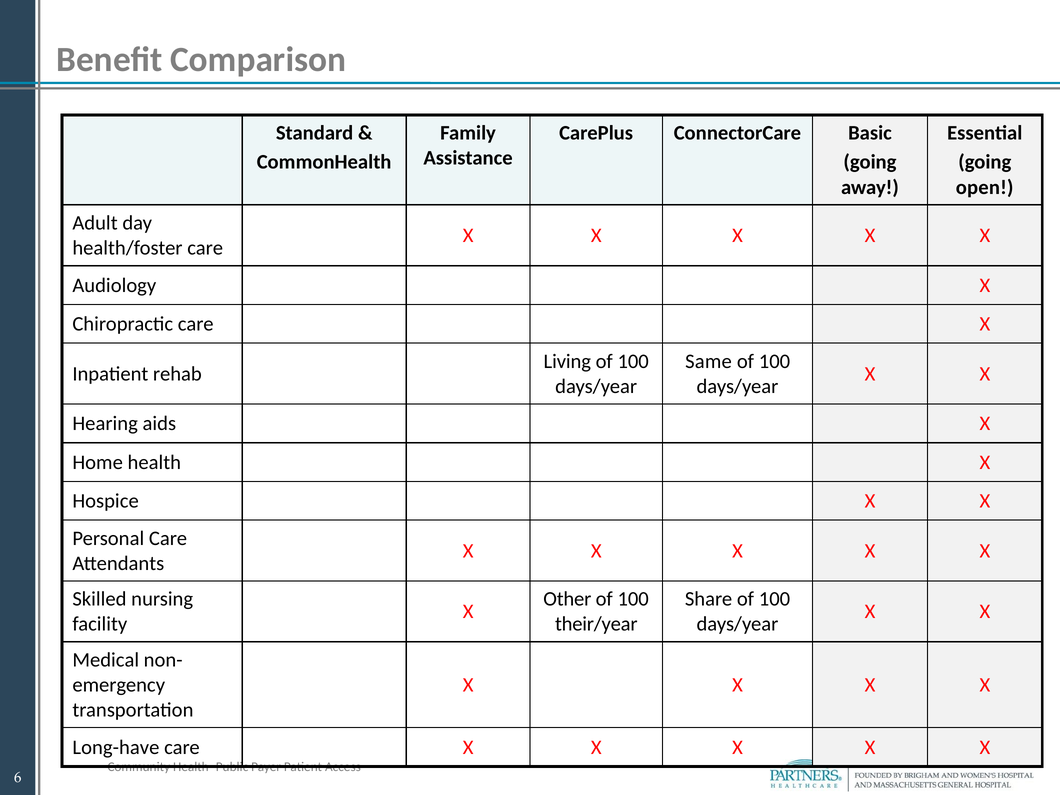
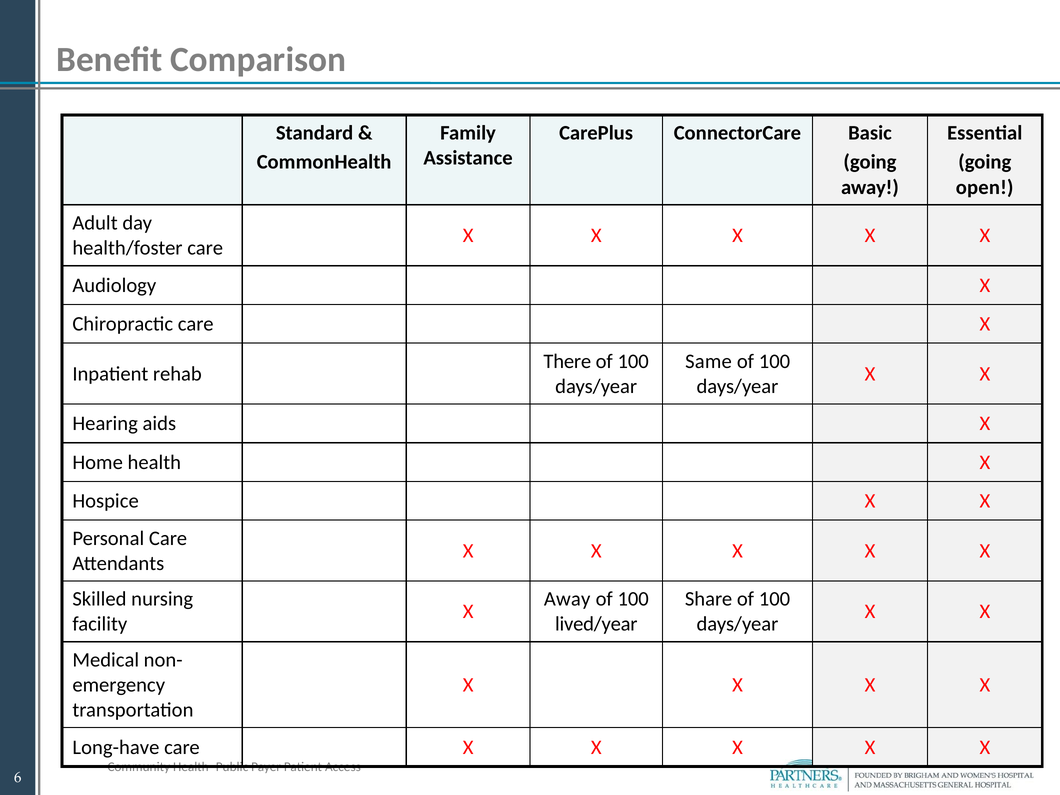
Living: Living -> There
Other at (567, 599): Other -> Away
their/year: their/year -> lived/year
